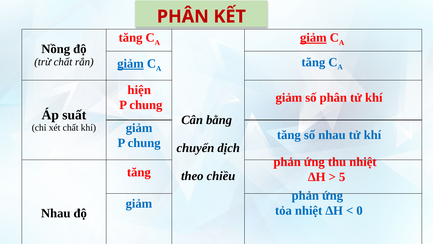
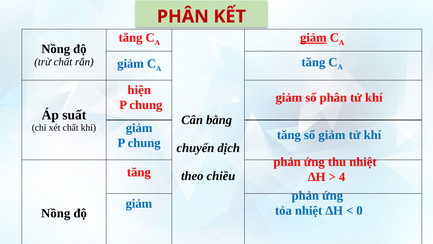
giảm at (131, 64) underline: present -> none
số nhau: nhau -> giảm
5: 5 -> 4
Nhau at (56, 213): Nhau -> Nồng
